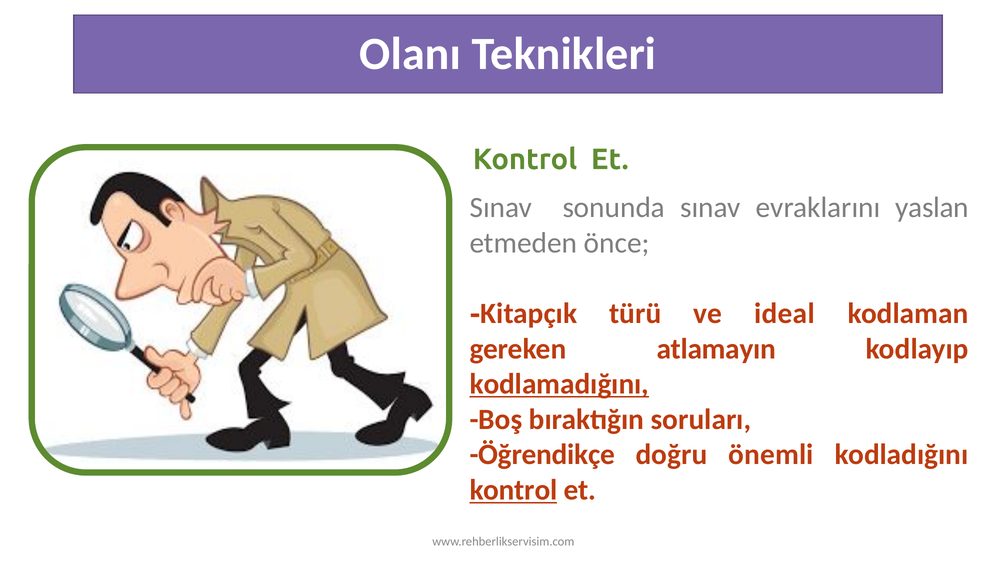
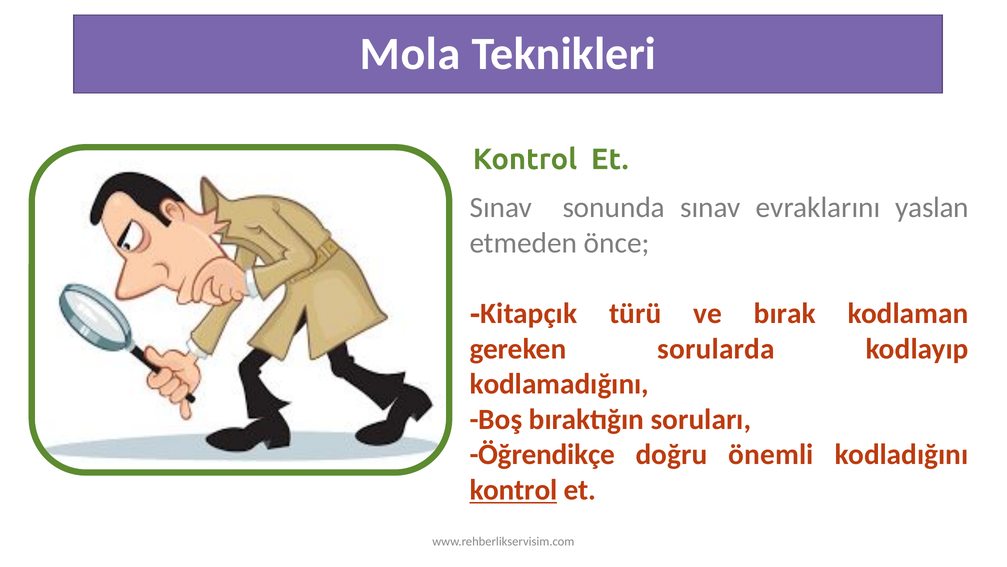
Olanı: Olanı -> Mola
ideal: ideal -> bırak
atlamayın: atlamayın -> sorularda
kodlamadığını underline: present -> none
